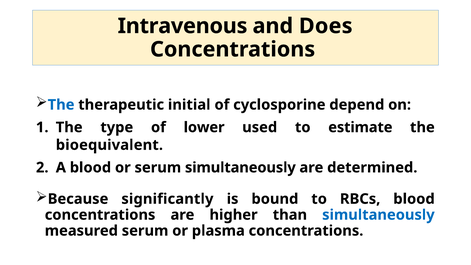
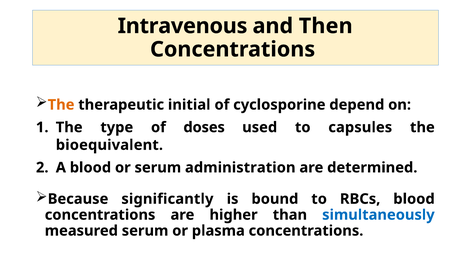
Does: Does -> Then
The at (61, 105) colour: blue -> orange
lower: lower -> doses
estimate: estimate -> capsules
serum simultaneously: simultaneously -> administration
